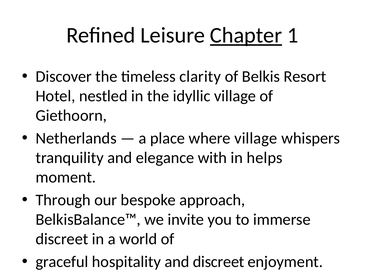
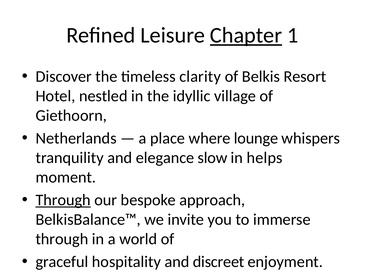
where village: village -> lounge
elegance with: with -> slow
Through at (63, 200) underline: none -> present
discreet at (62, 239): discreet -> through
